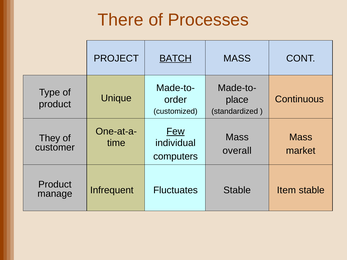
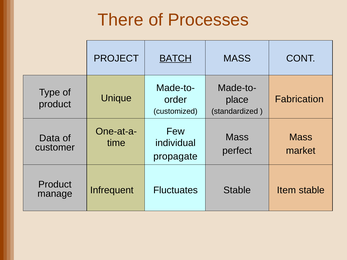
Continuous: Continuous -> Fabrication
Few underline: present -> none
They: They -> Data
overall: overall -> perfect
computers: computers -> propagate
